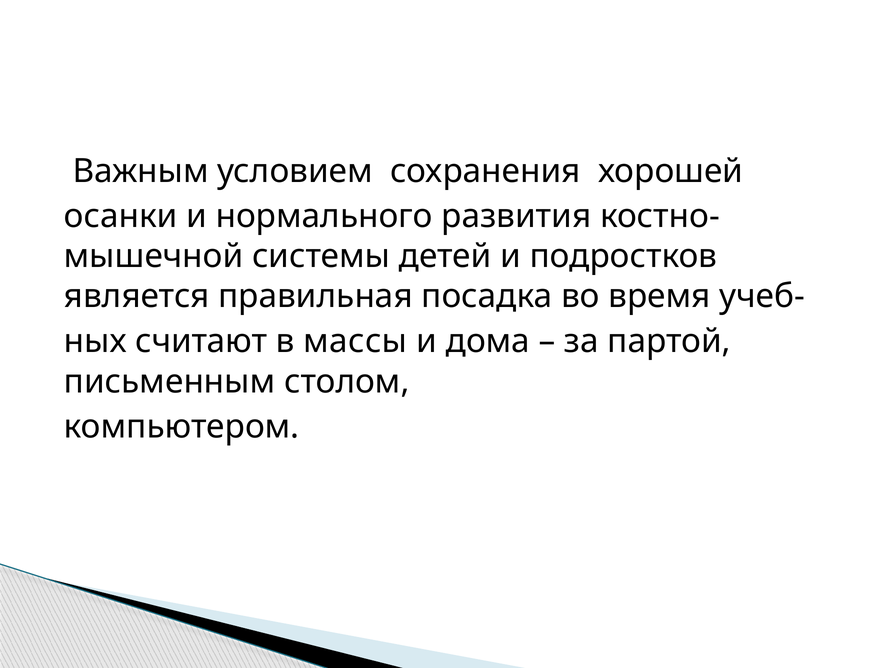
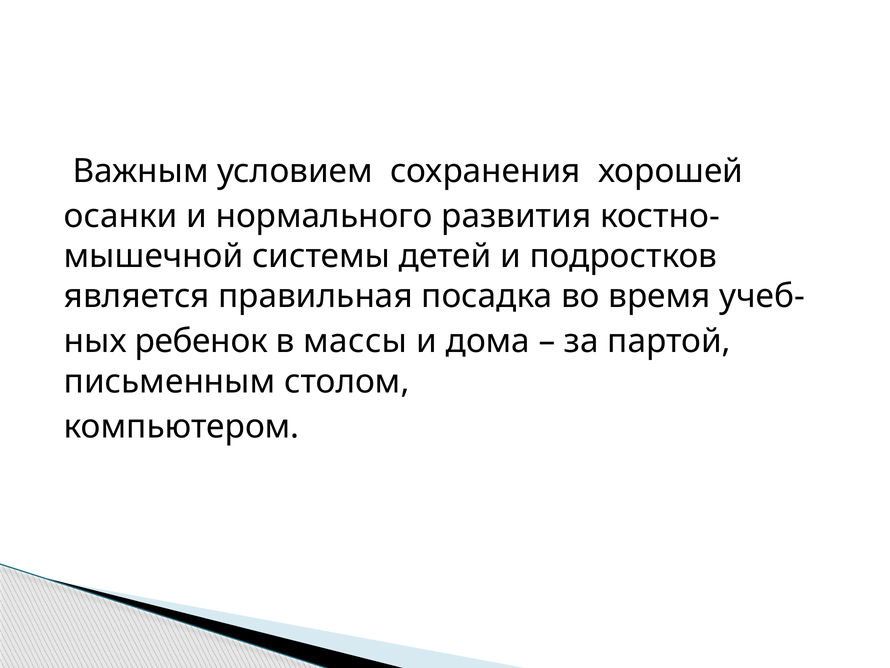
считают: считают -> ребенок
